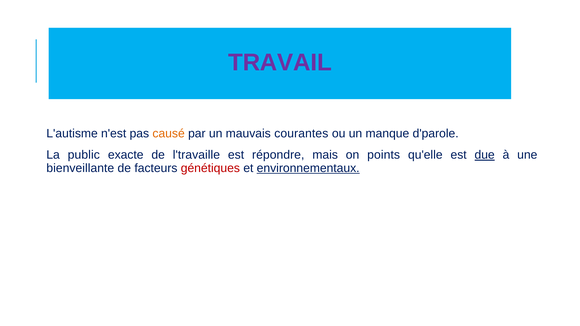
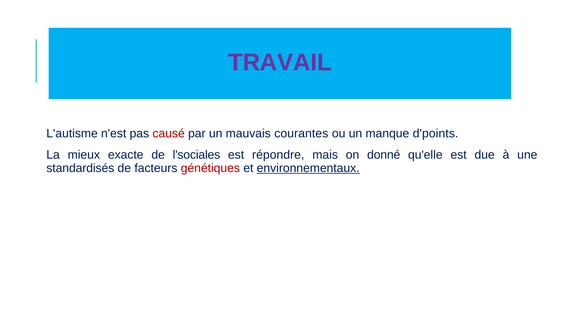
causé colour: orange -> red
d'parole: d'parole -> d'points
public: public -> mieux
l'travaille: l'travaille -> l'sociales
points: points -> donné
due underline: present -> none
bienveillante: bienveillante -> standardisés
